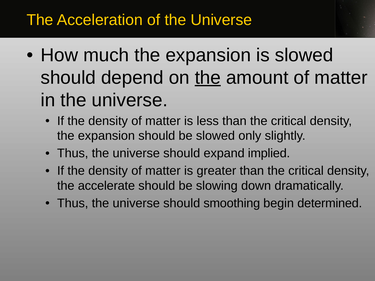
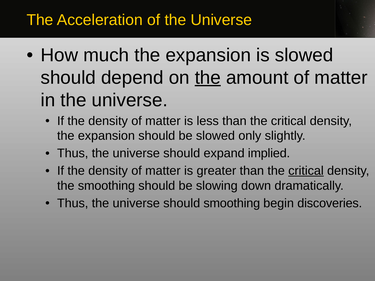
critical at (306, 171) underline: none -> present
the accelerate: accelerate -> smoothing
determined: determined -> discoveries
